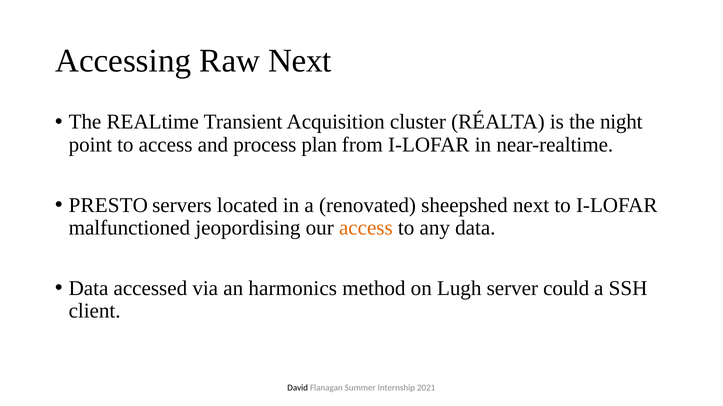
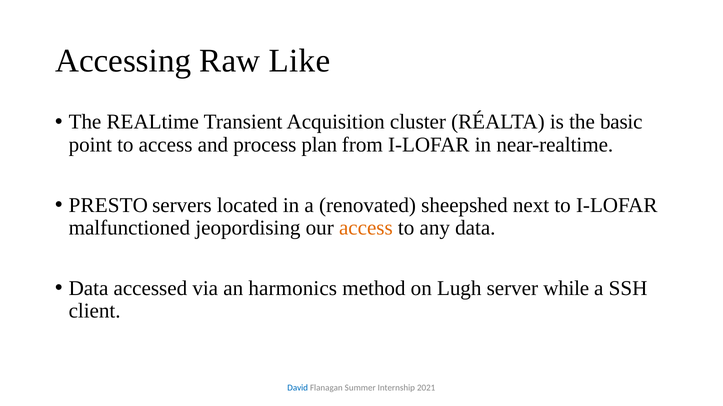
Raw Next: Next -> Like
night: night -> basic
could: could -> while
David colour: black -> blue
